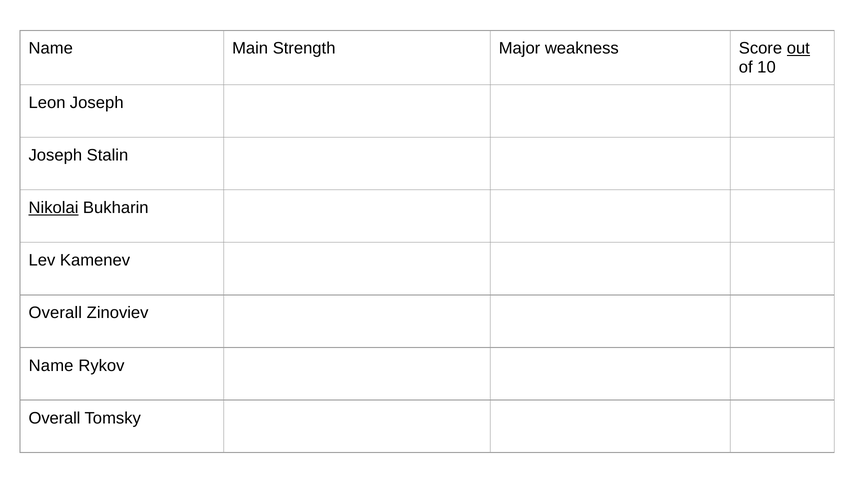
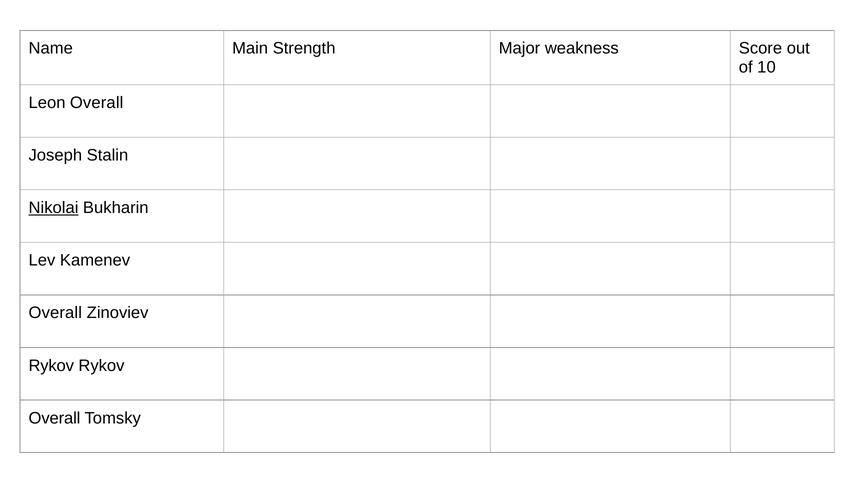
out underline: present -> none
Leon Joseph: Joseph -> Overall
Name at (51, 365): Name -> Rykov
